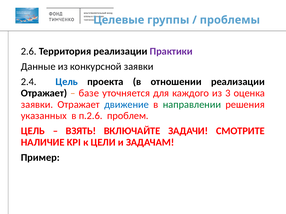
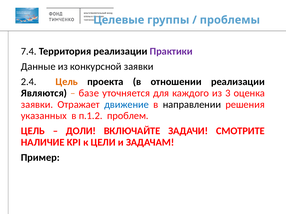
2.6: 2.6 -> 7.4
Цель at (67, 82) colour: blue -> orange
Отражает at (44, 93): Отражает -> Являются
направлении colour: green -> black
п.2.6: п.2.6 -> п.1.2
ВЗЯТЬ: ВЗЯТЬ -> ДОЛИ
